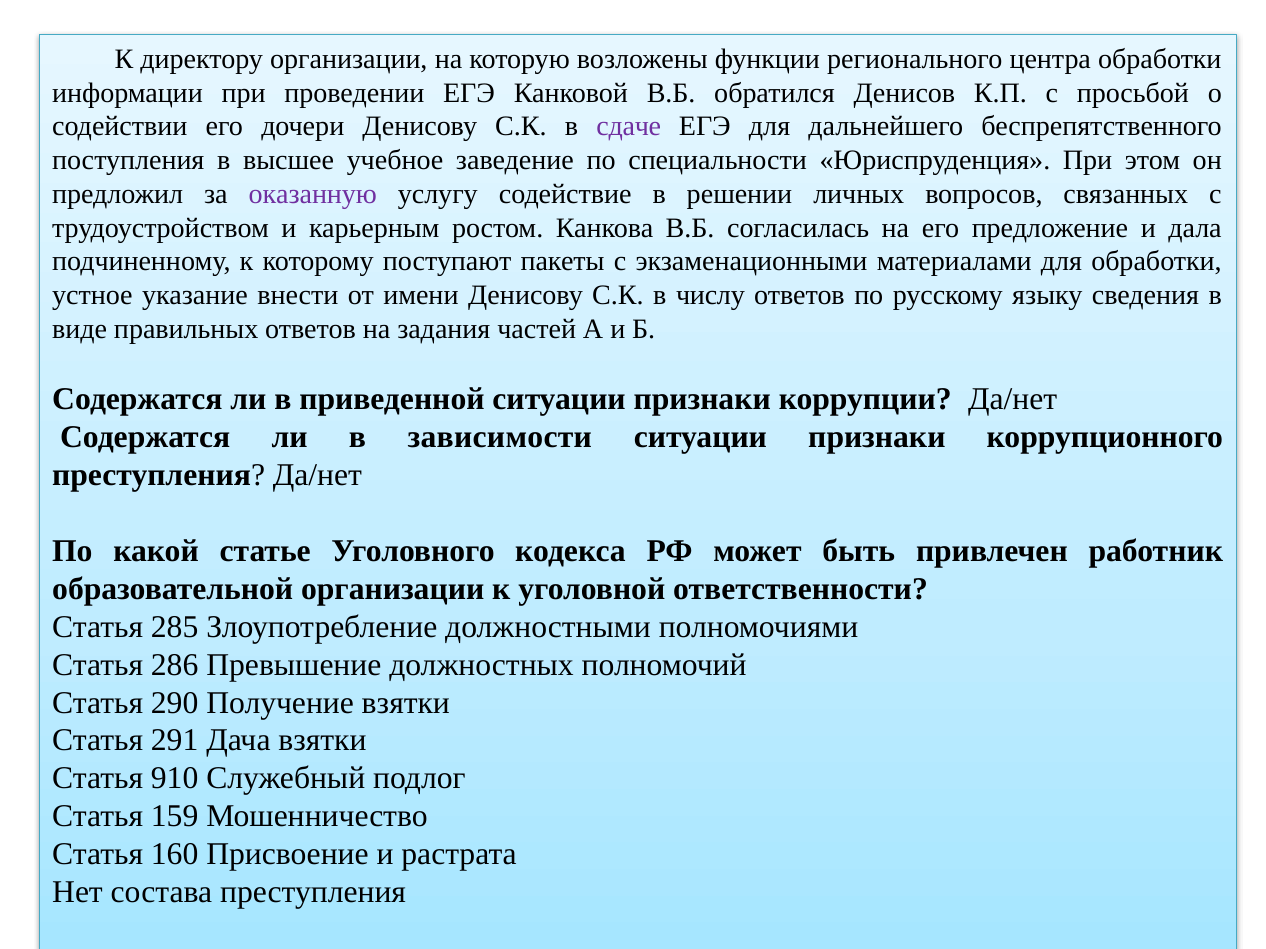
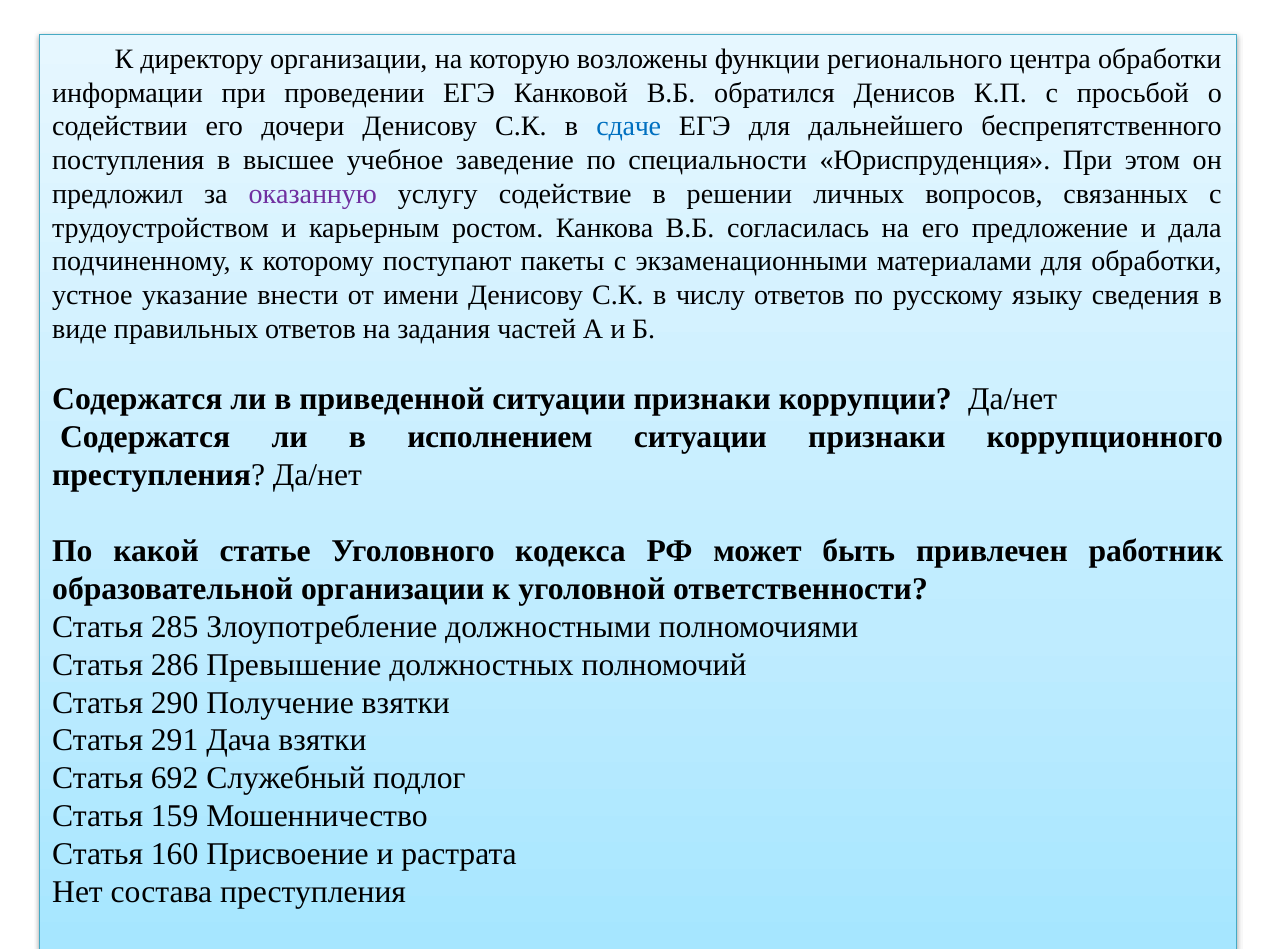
сдаче colour: purple -> blue
зависимости: зависимости -> исполнением
910: 910 -> 692
